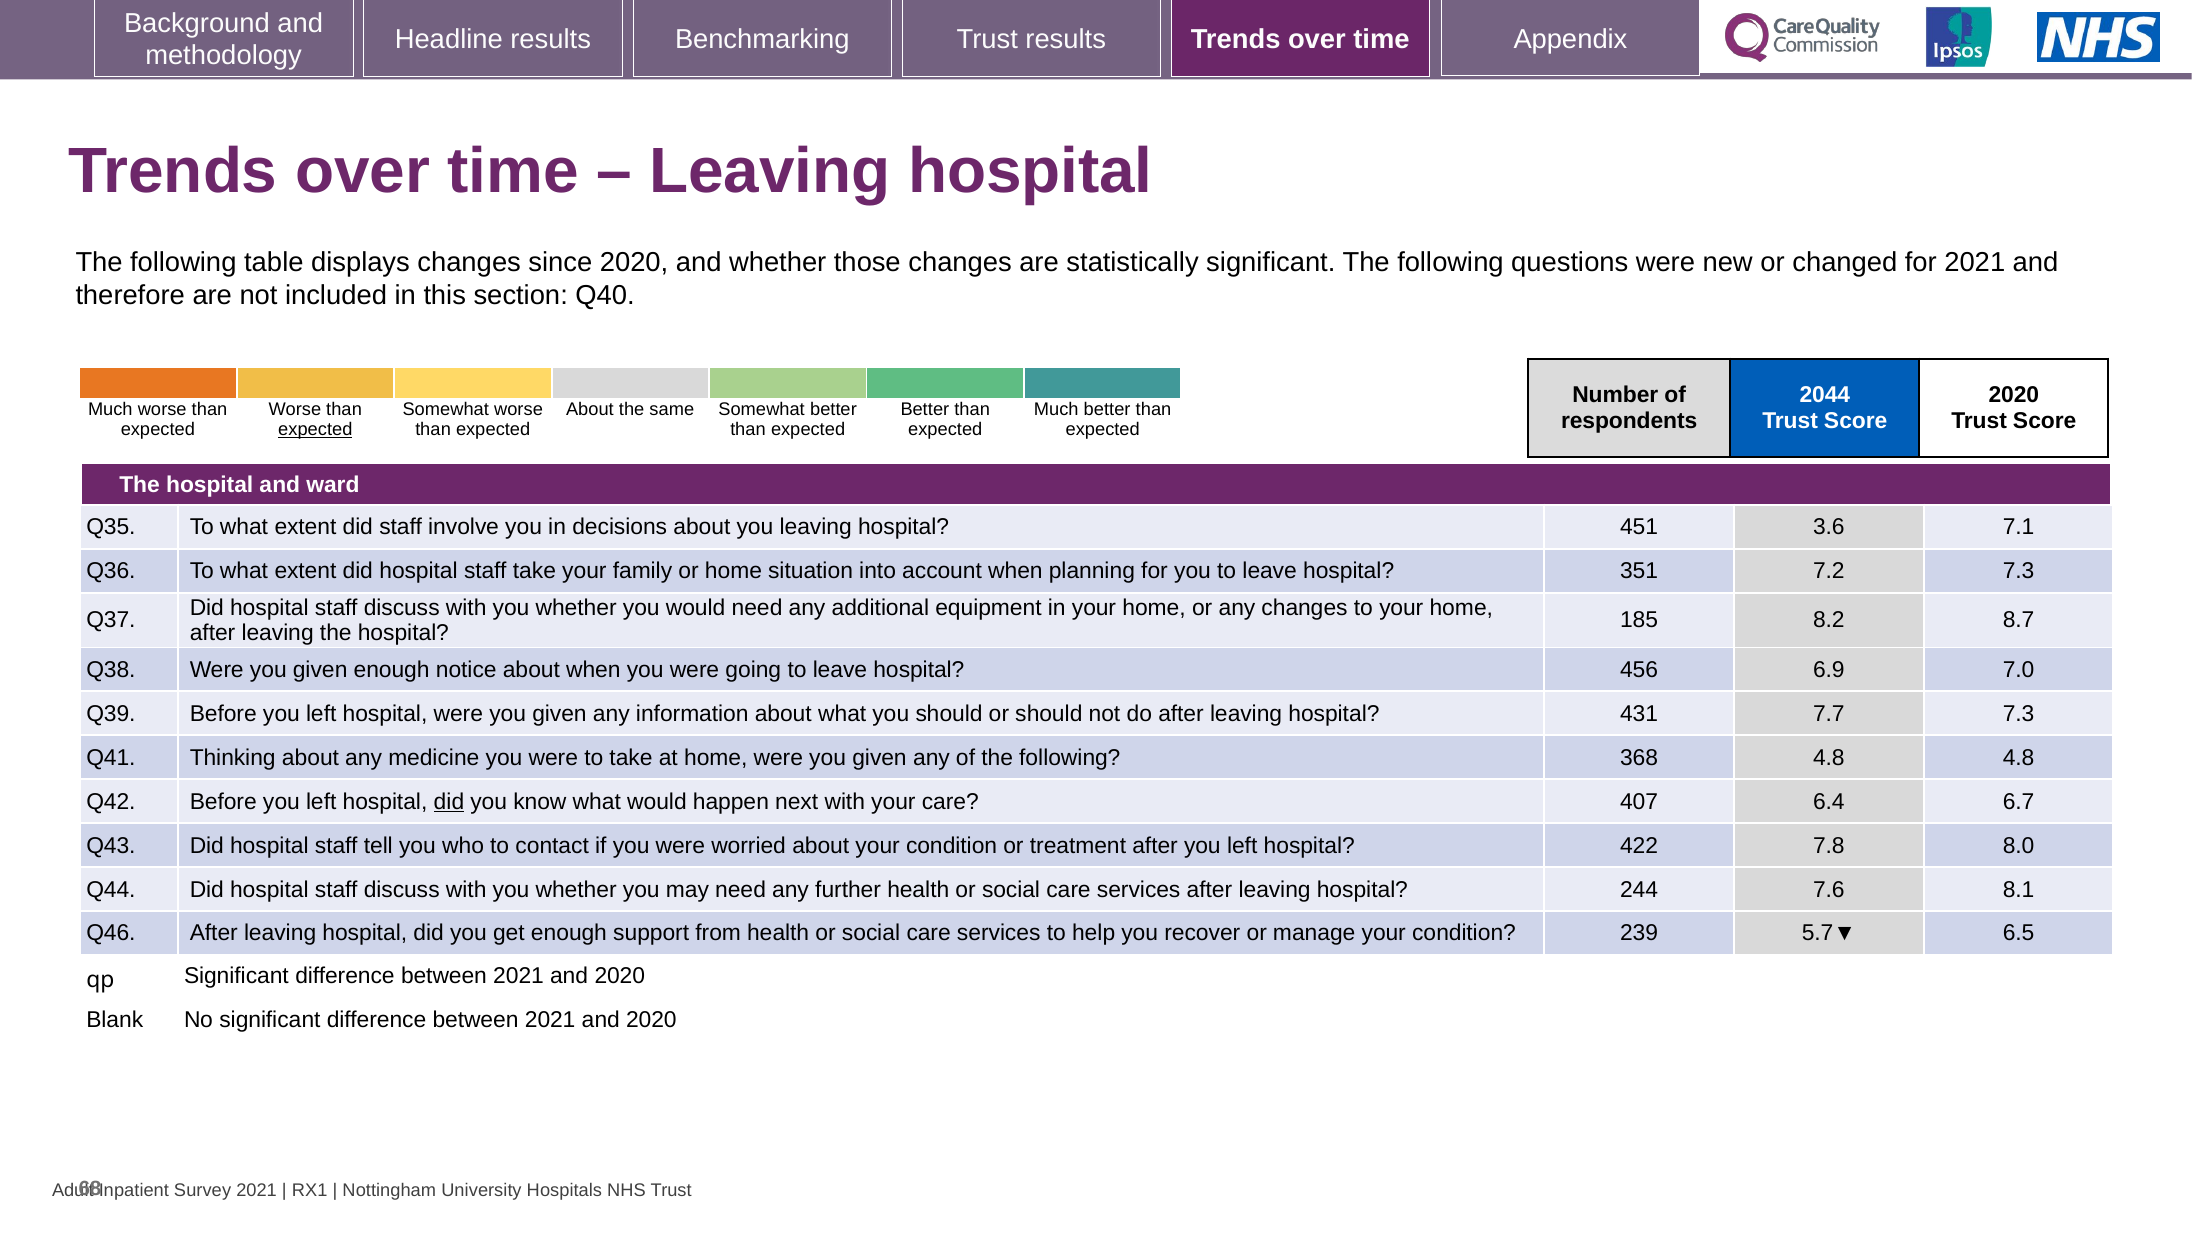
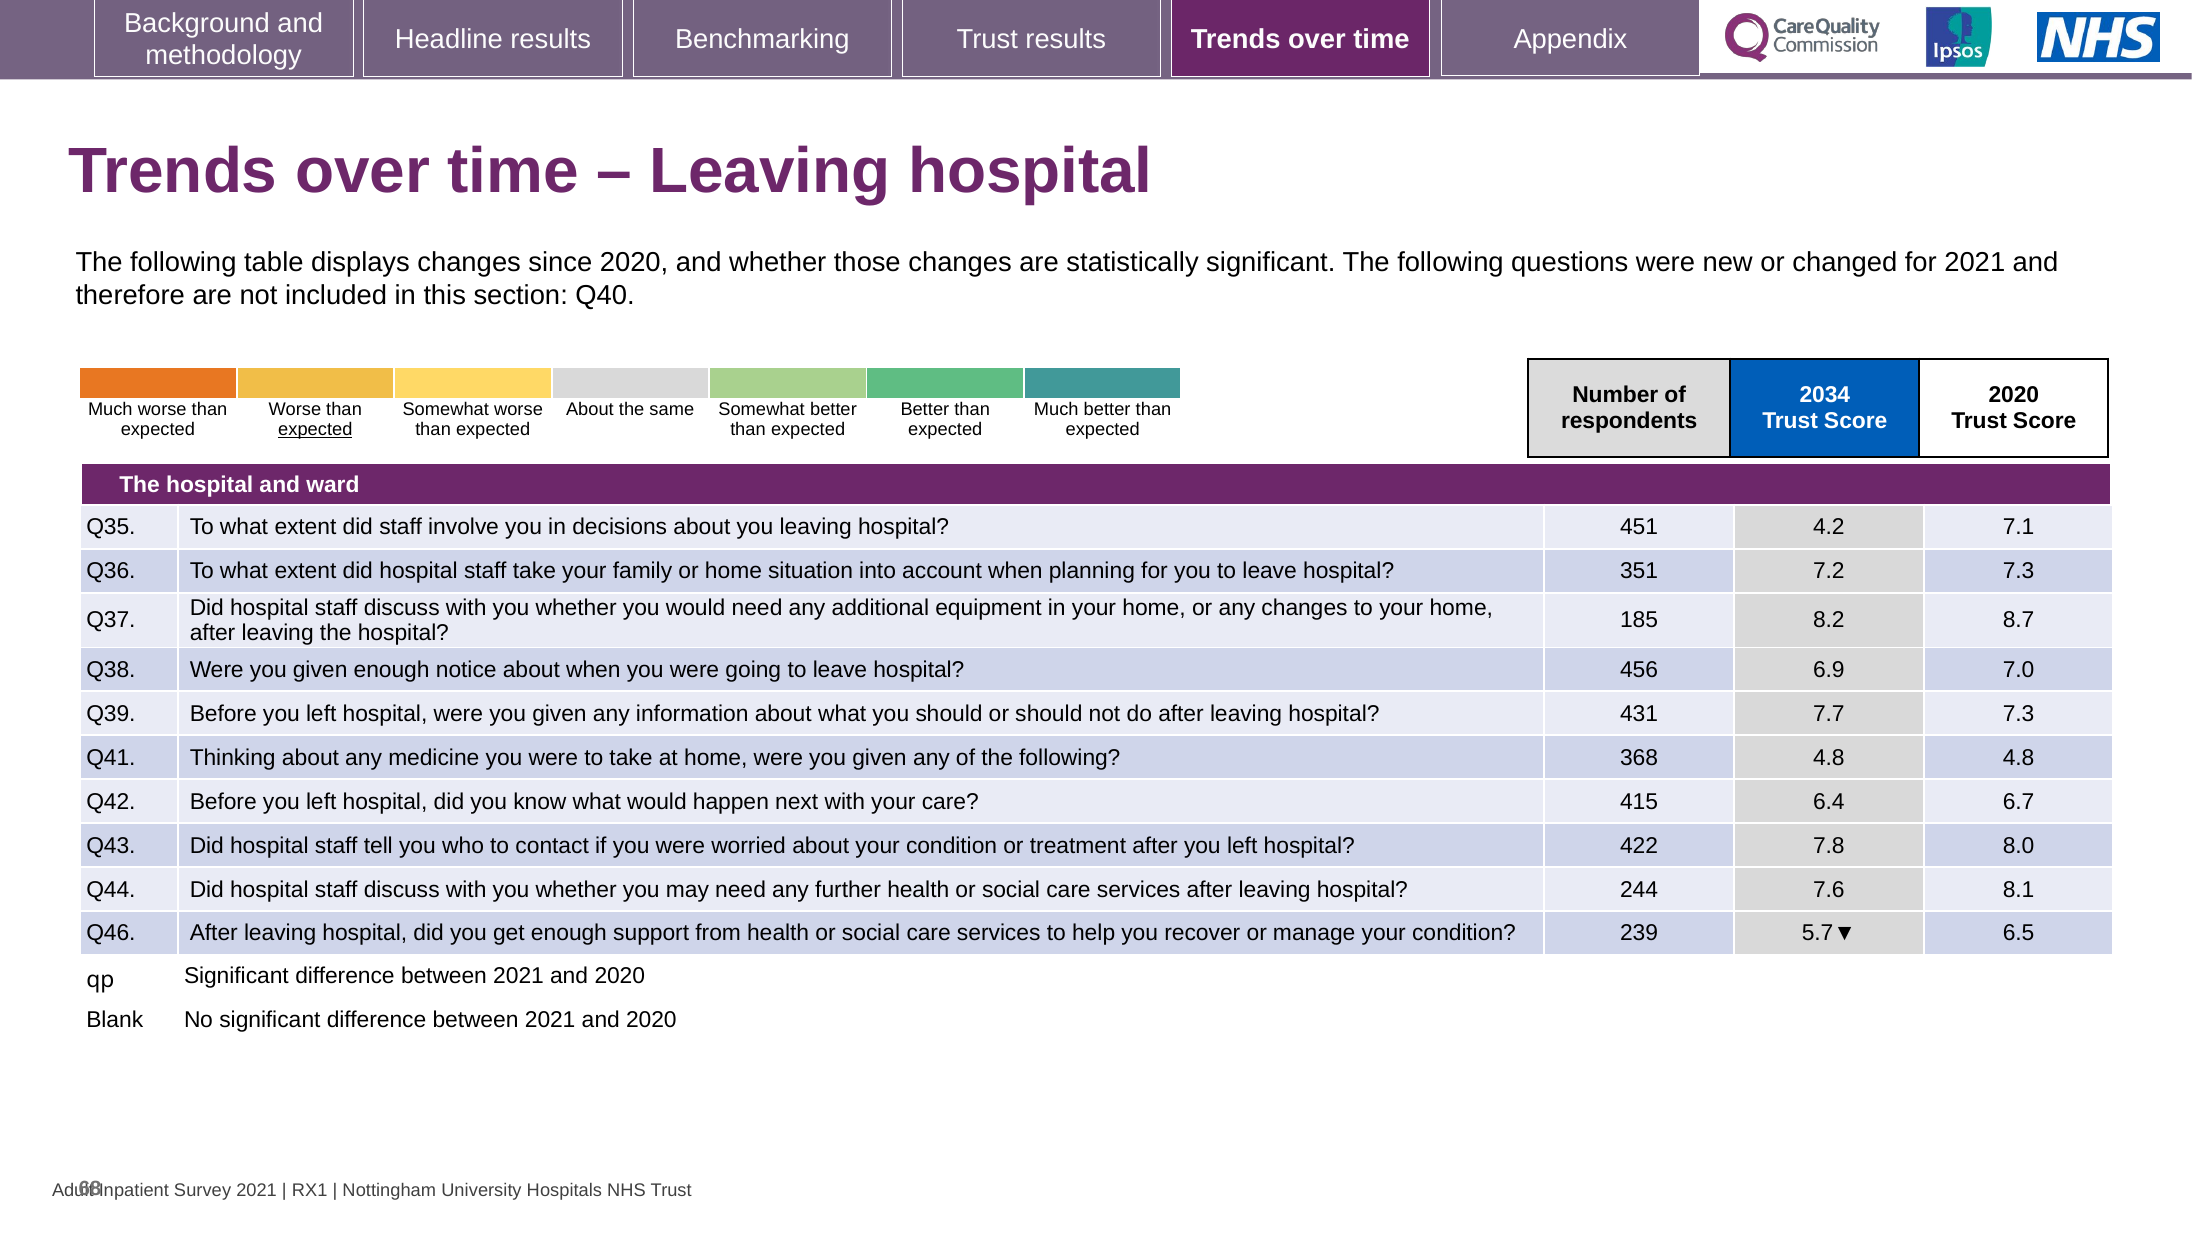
2044: 2044 -> 2034
3.6: 3.6 -> 4.2
did at (449, 802) underline: present -> none
407: 407 -> 415
